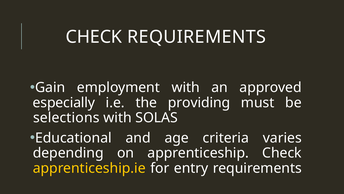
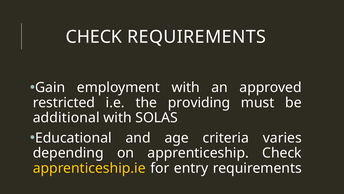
especially: especially -> restricted
selections: selections -> additional
